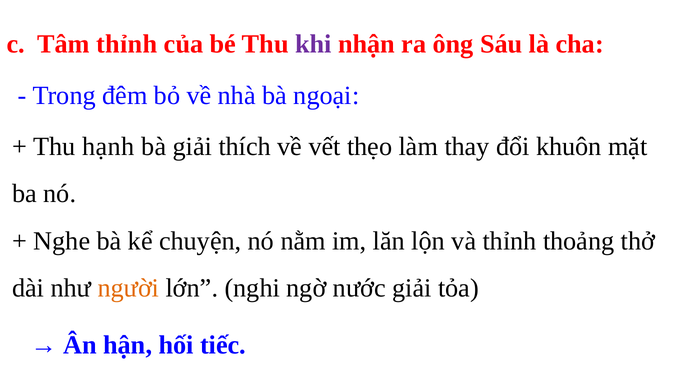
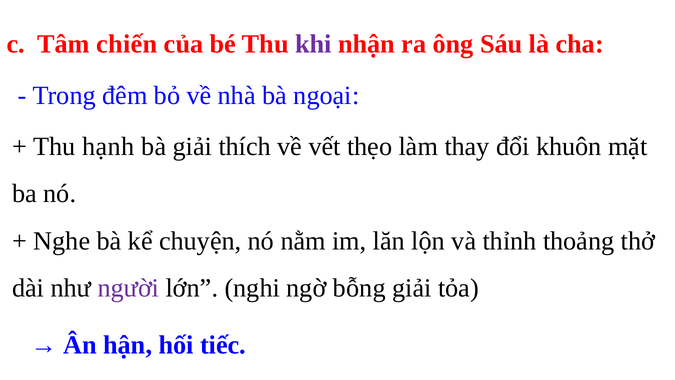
Tâm thỉnh: thỉnh -> chiến
người colour: orange -> purple
nước: nước -> bỗng
